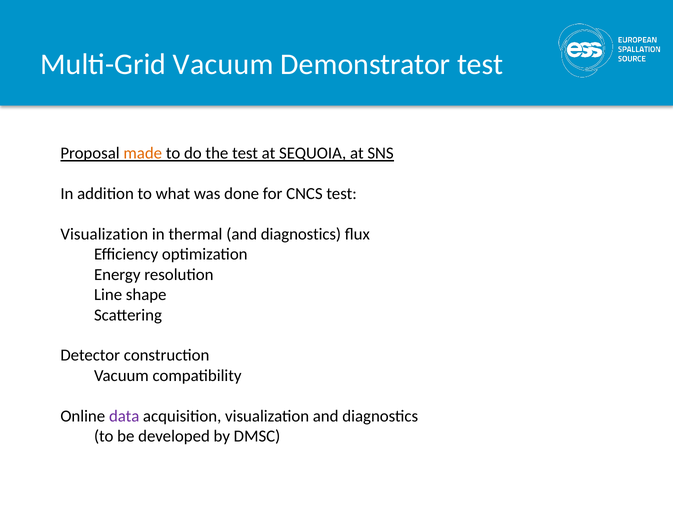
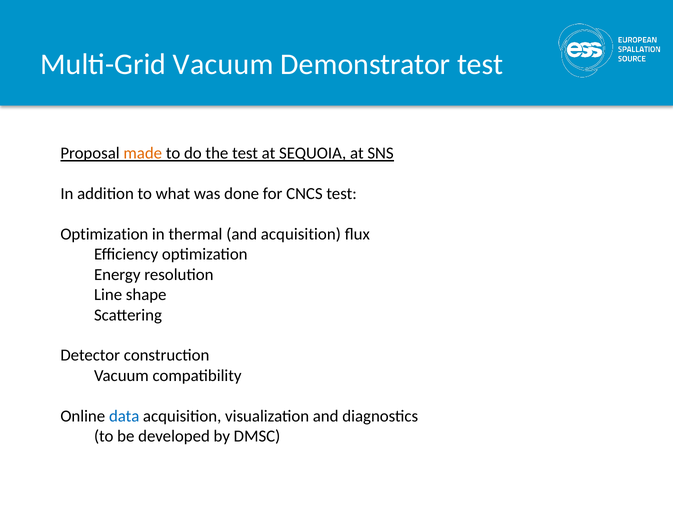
Visualization at (104, 234): Visualization -> Optimization
thermal and diagnostics: diagnostics -> acquisition
data colour: purple -> blue
